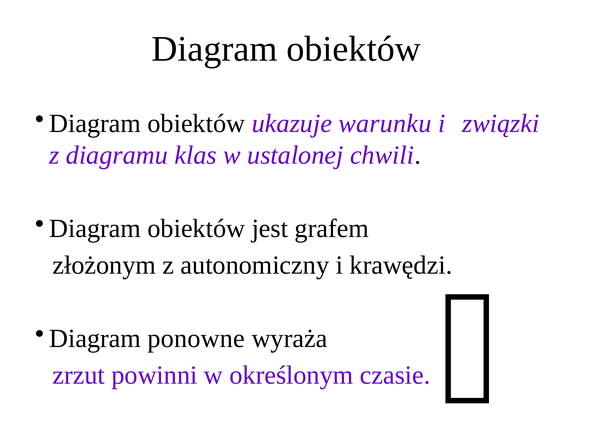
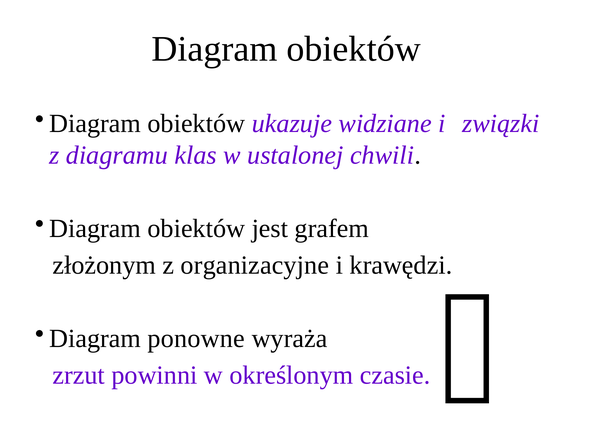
warunku: warunku -> widziane
autonomiczny: autonomiczny -> organizacyjne
